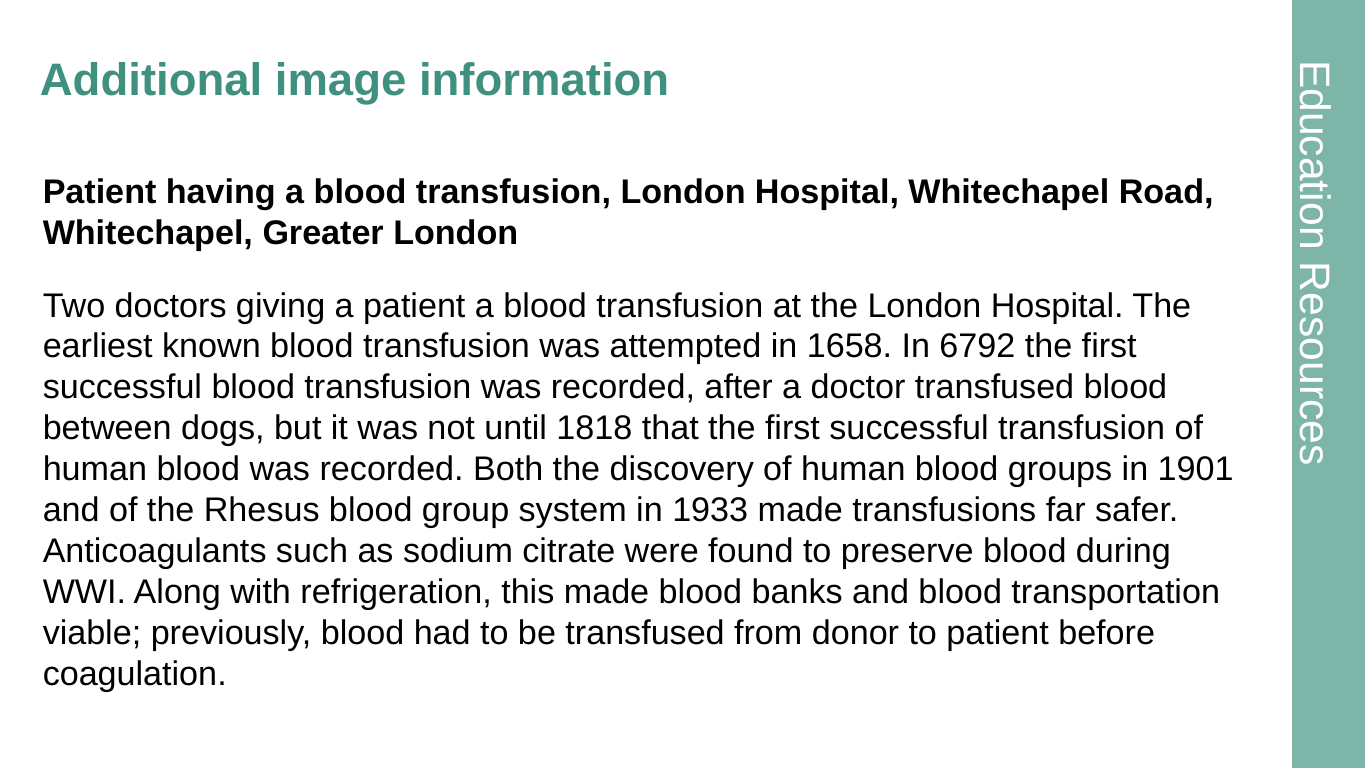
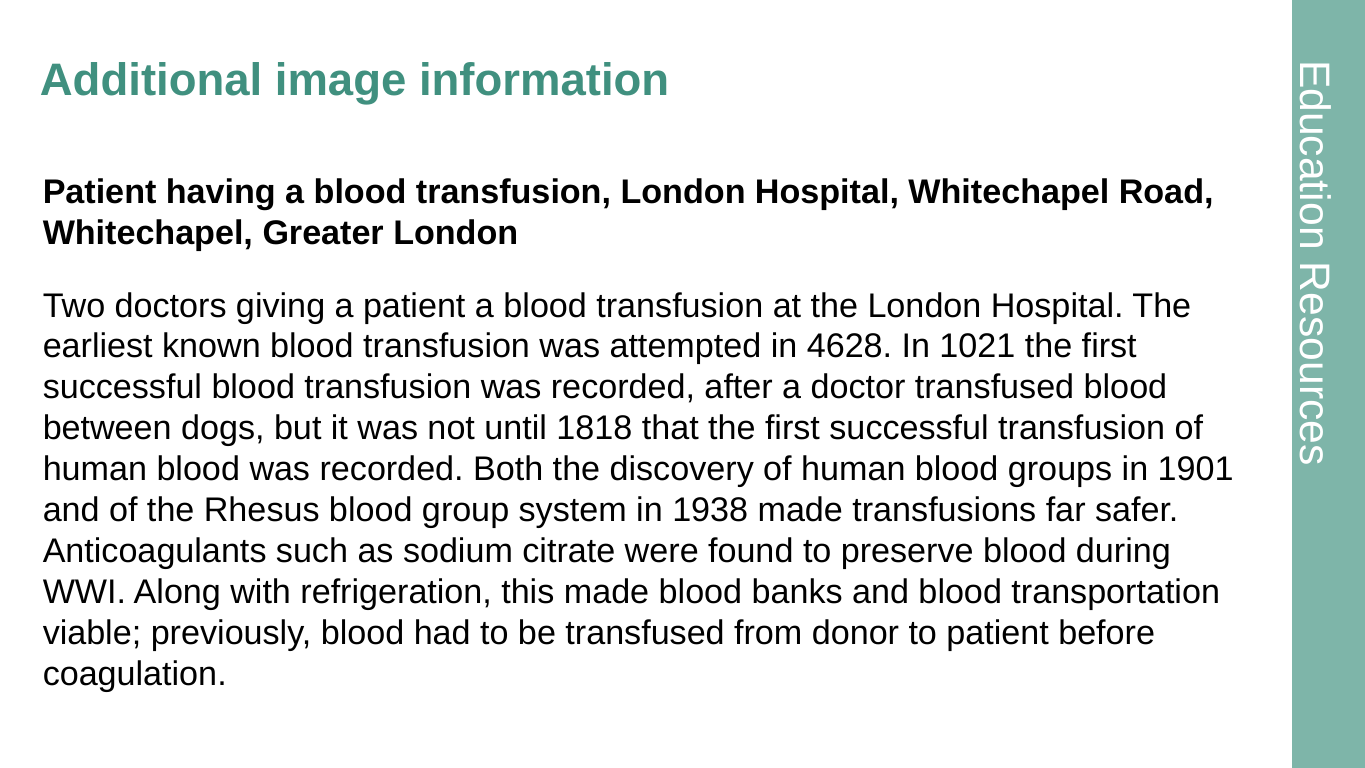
1658: 1658 -> 4628
6792: 6792 -> 1021
1933: 1933 -> 1938
